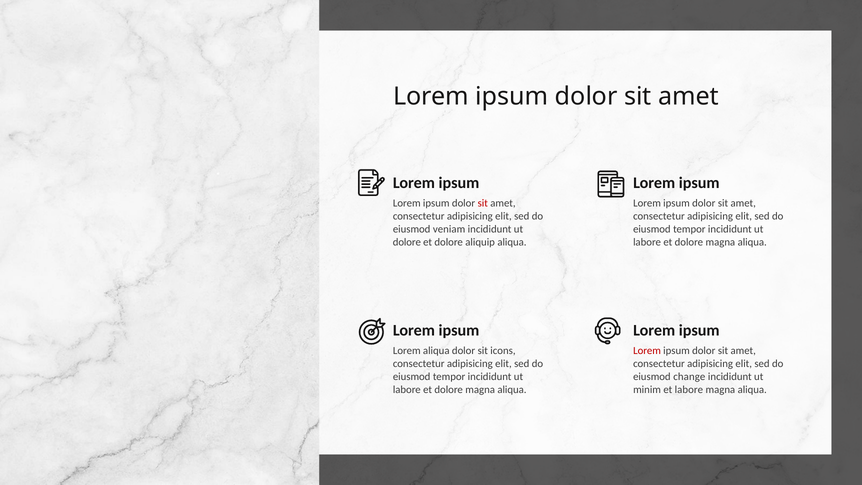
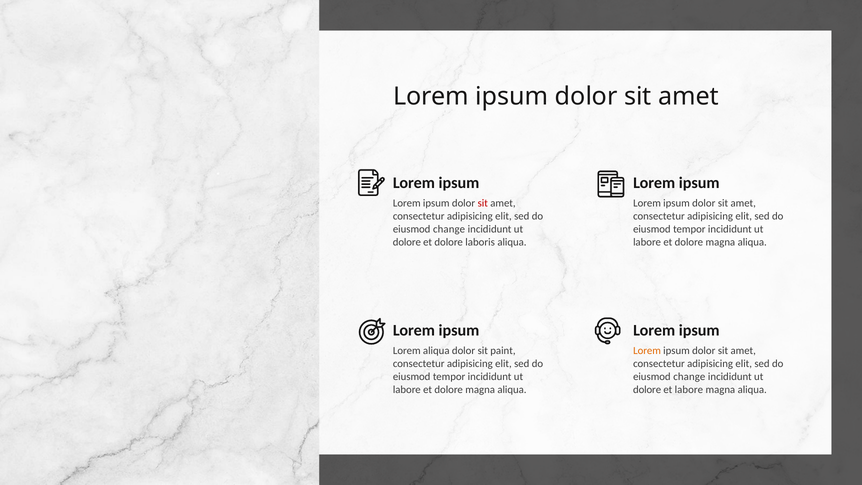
veniam at (449, 229): veniam -> change
aliquip: aliquip -> laboris
icons: icons -> paint
Lorem at (647, 351) colour: red -> orange
minim at (647, 389): minim -> dolore
